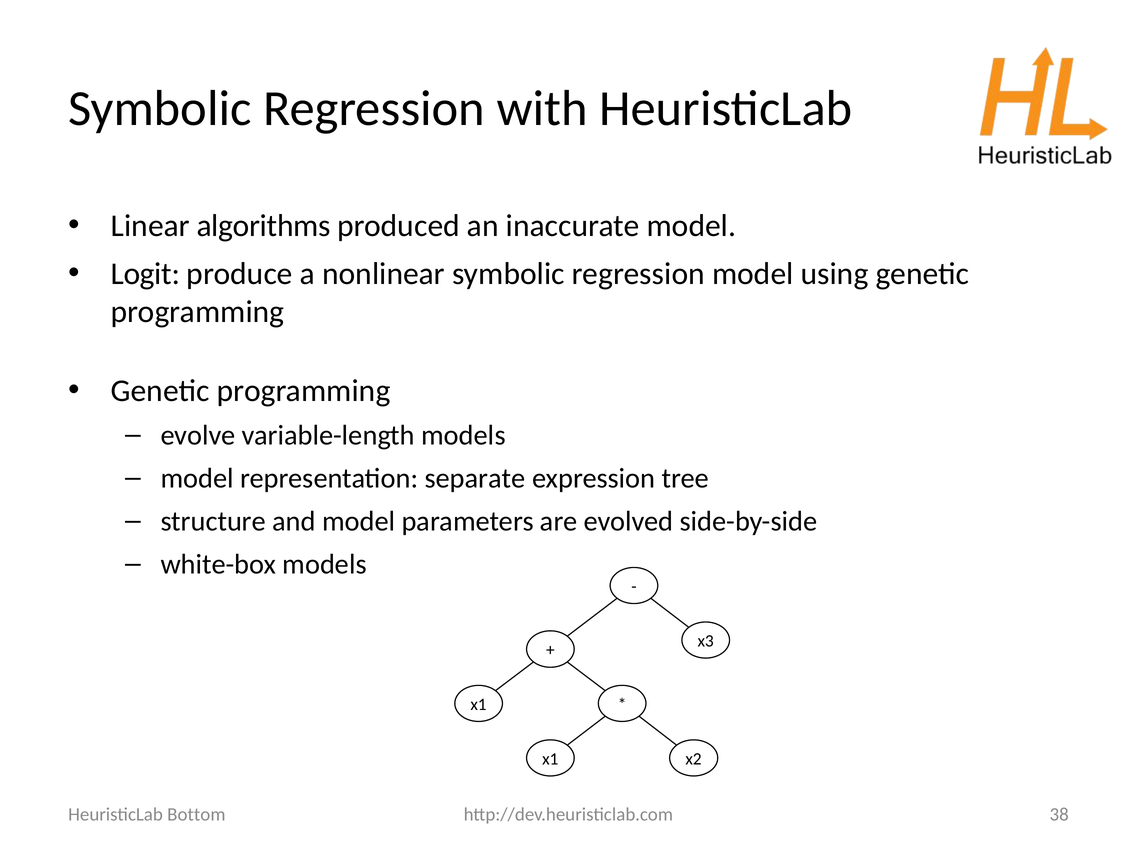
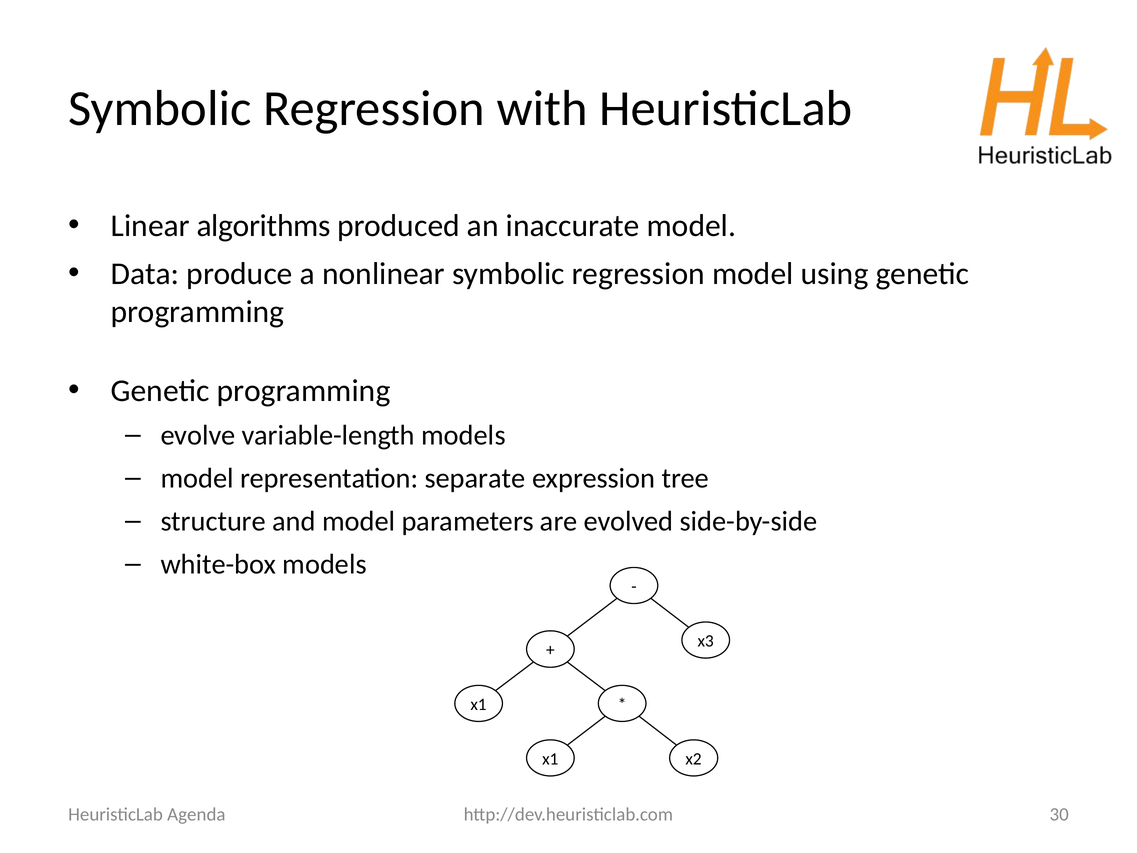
Logit: Logit -> Data
38: 38 -> 30
Bottom: Bottom -> Agenda
